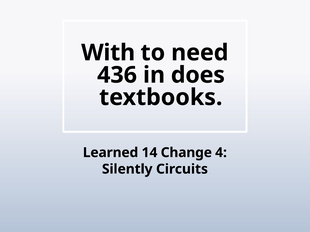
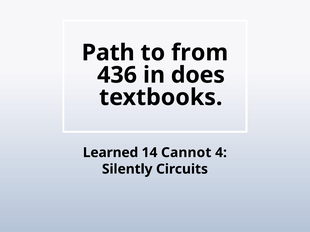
With: With -> Path
need: need -> from
Change: Change -> Cannot
